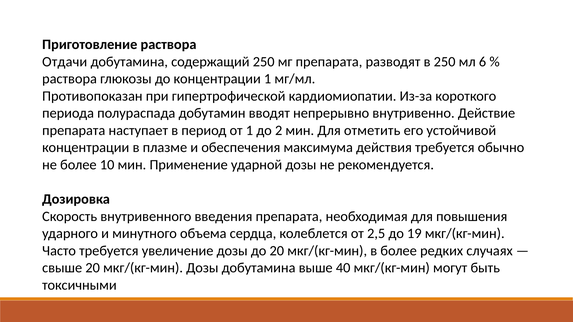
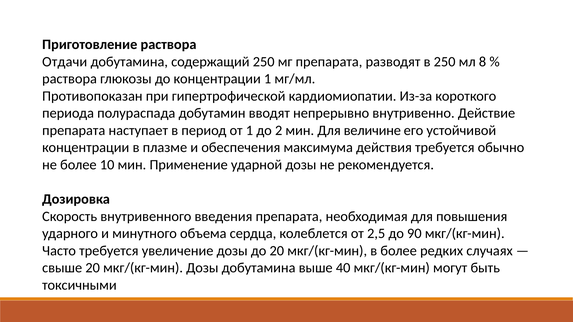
6: 6 -> 8
отметить: отметить -> величине
19: 19 -> 90
